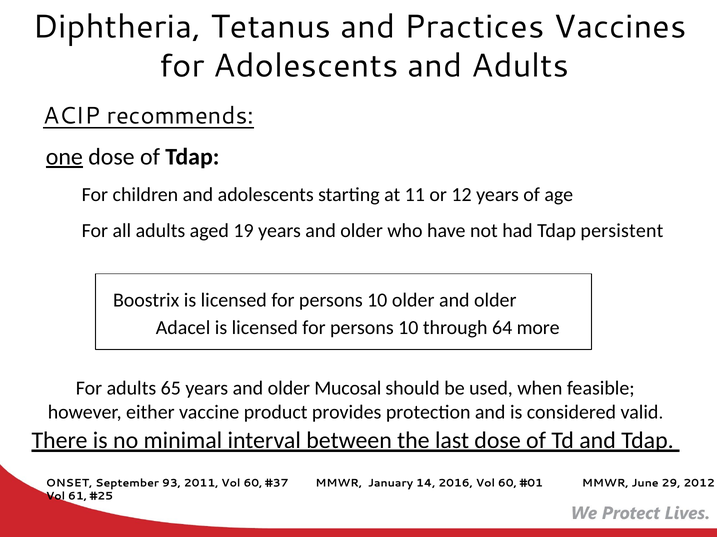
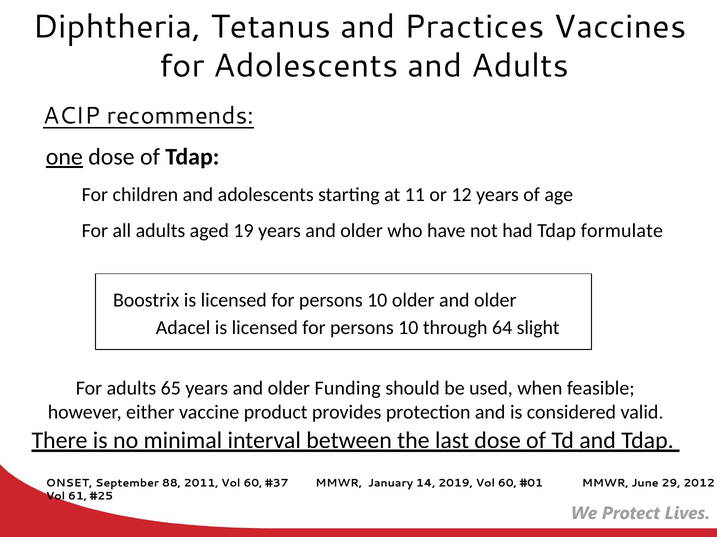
persistent: persistent -> formulate
more: more -> slight
Mucosal: Mucosal -> Funding
93: 93 -> 88
2016: 2016 -> 2019
